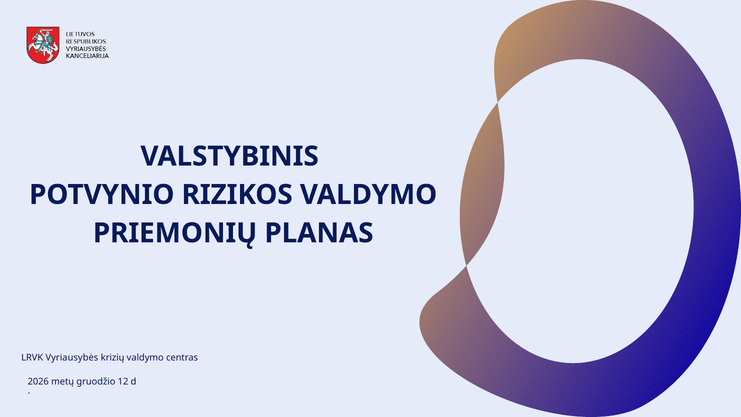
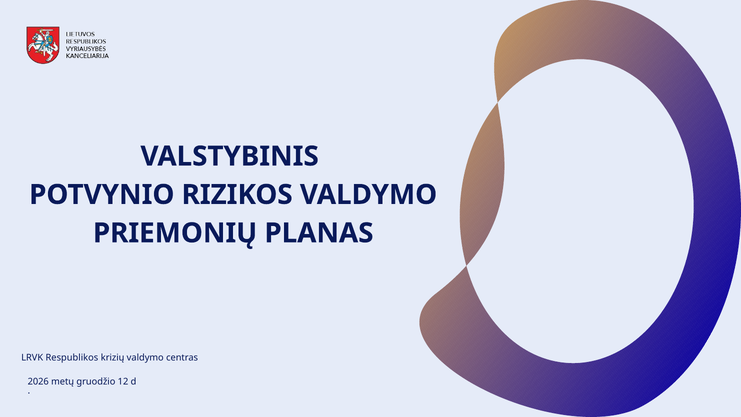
Vyriausybės: Vyriausybės -> Respublikos
